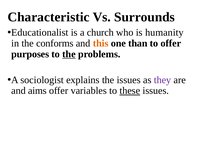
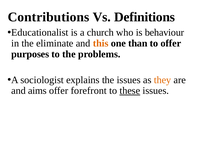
Characteristic: Characteristic -> Contributions
Surrounds: Surrounds -> Definitions
humanity: humanity -> behaviour
conforms: conforms -> eliminate
the at (69, 54) underline: present -> none
they colour: purple -> orange
variables: variables -> forefront
